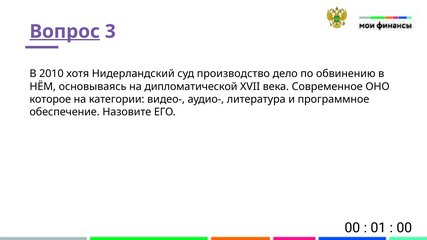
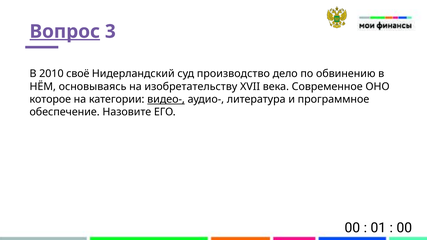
хотя: хотя -> своё
дипломатической: дипломатической -> изобретательству
видео- underline: none -> present
